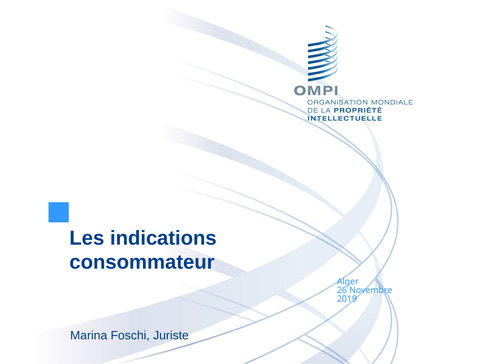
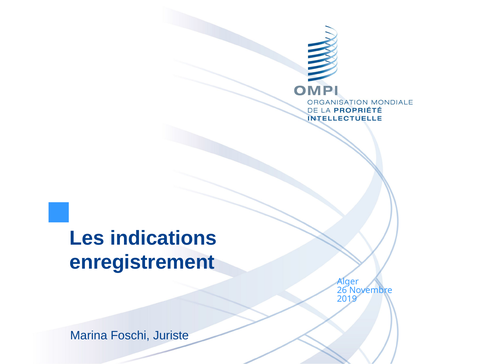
consommateur: consommateur -> enregistrement
